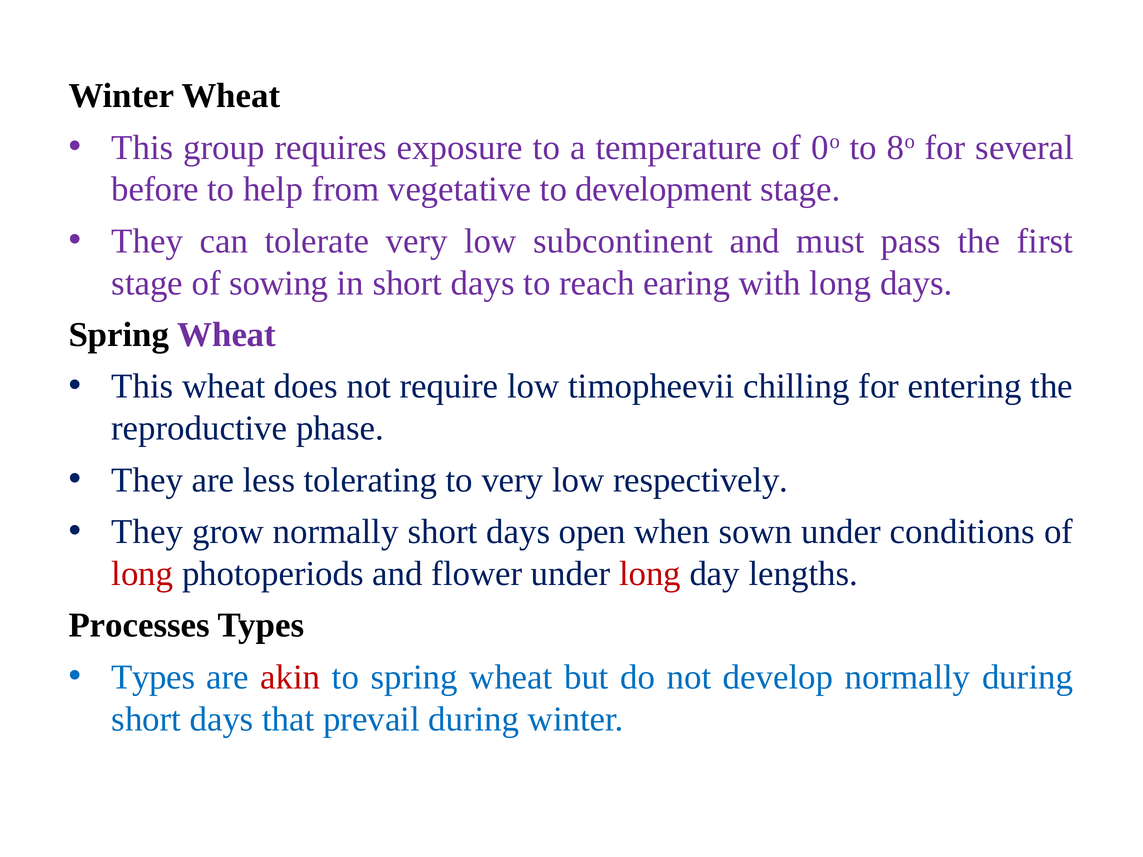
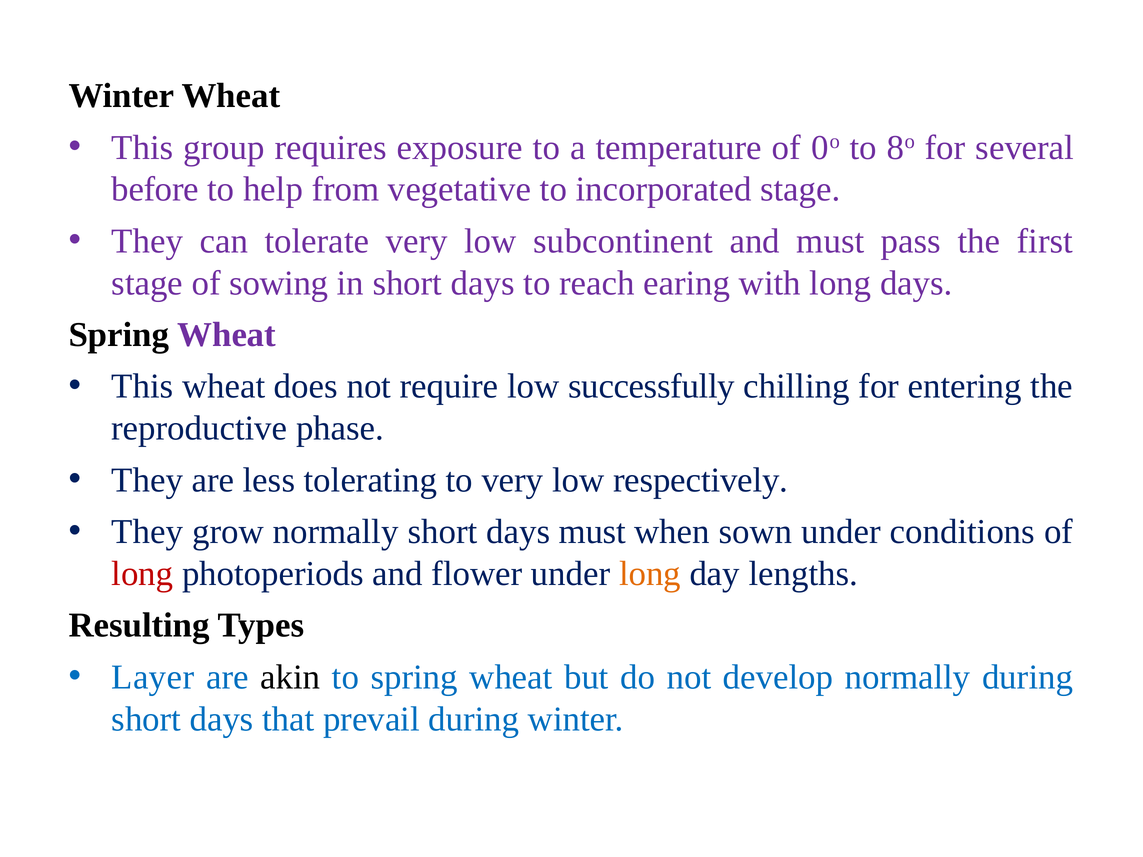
development: development -> incorporated
timopheevii: timopheevii -> successfully
days open: open -> must
long at (650, 574) colour: red -> orange
Processes: Processes -> Resulting
Types at (153, 677): Types -> Layer
akin colour: red -> black
